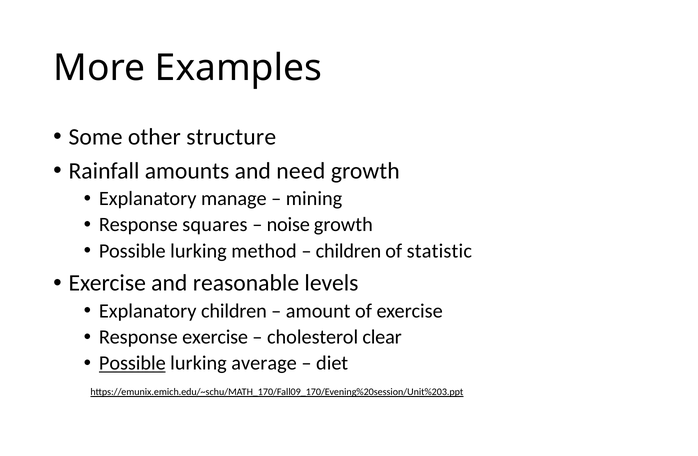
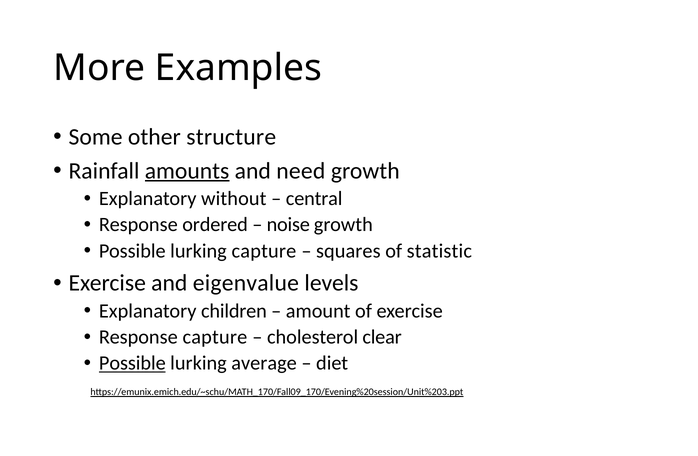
amounts underline: none -> present
manage: manage -> without
mining: mining -> central
squares: squares -> ordered
lurking method: method -> capture
children at (348, 251): children -> squares
reasonable: reasonable -> eigenvalue
Response exercise: exercise -> capture
